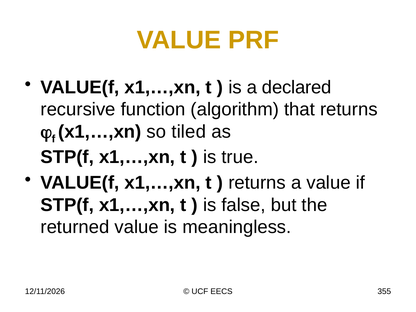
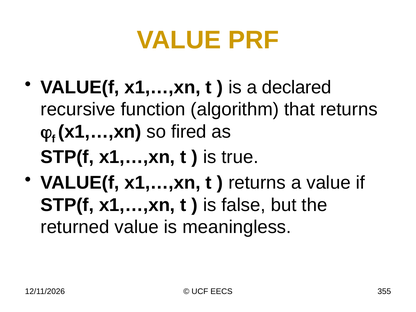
tiled: tiled -> fired
